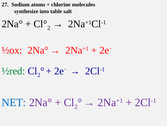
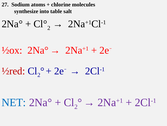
½red colour: green -> red
